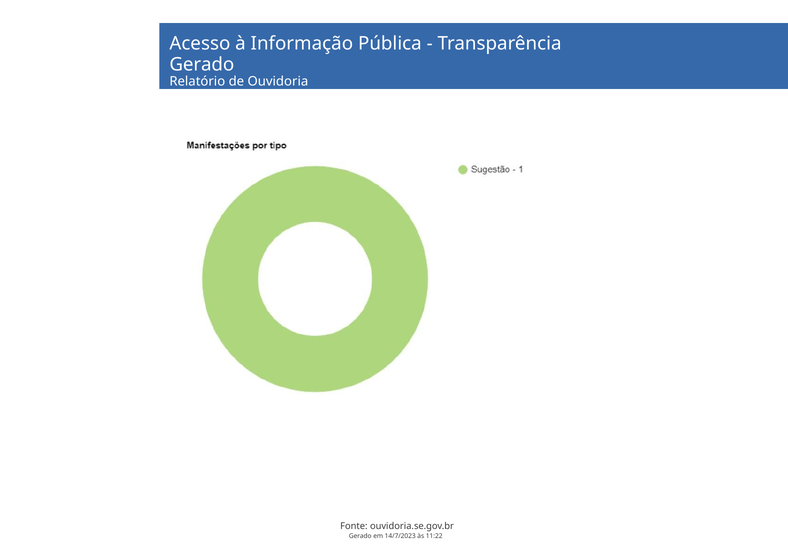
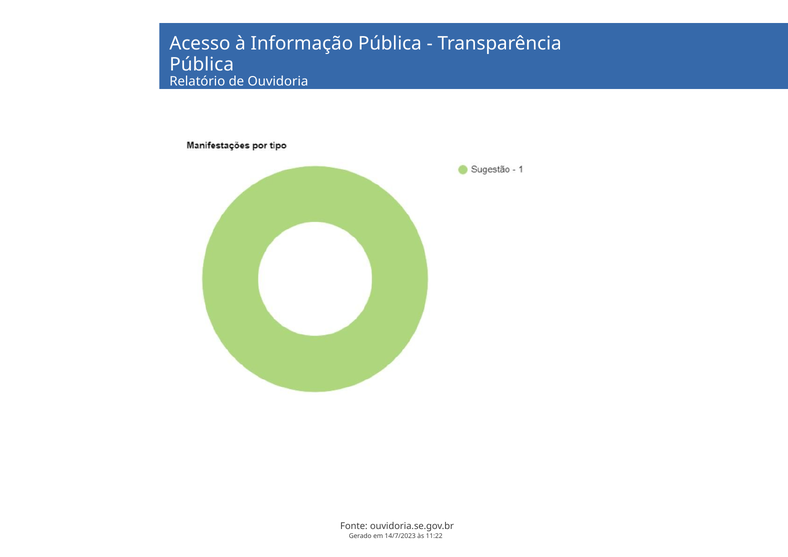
Gerado at (202, 64): Gerado -> Pública
